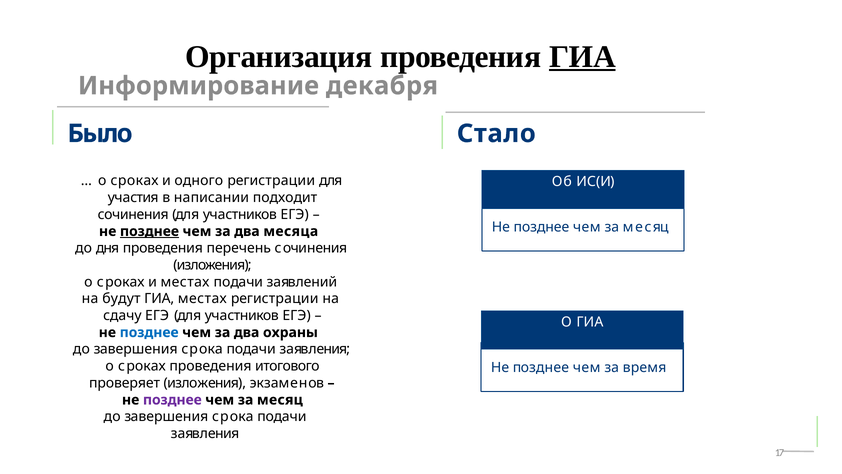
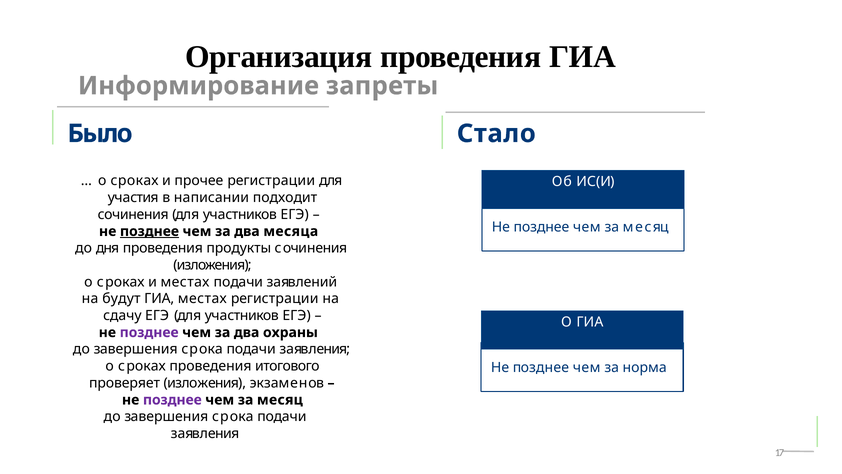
ГИА at (582, 57) underline: present -> none
декабря: декабря -> запреты
одного: одного -> прочее
перечень: перечень -> продукты
позднее at (149, 332) colour: blue -> purple
время: время -> норма
